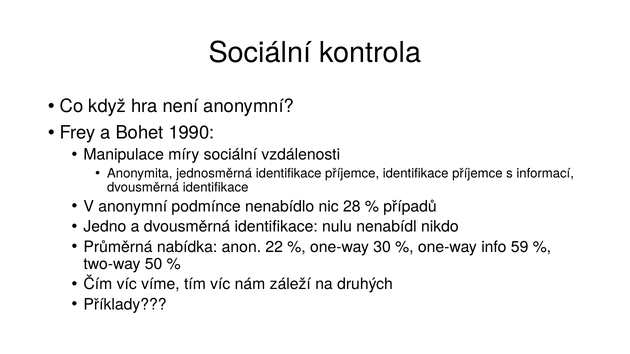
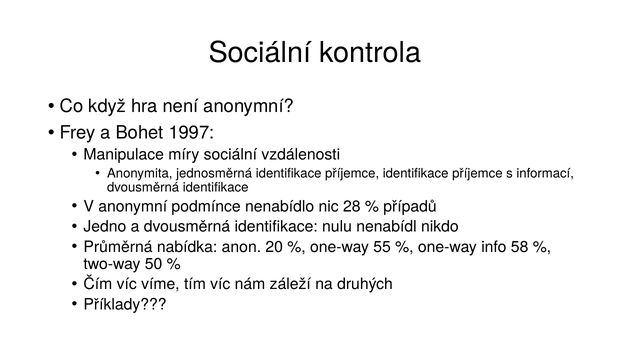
1990: 1990 -> 1997
22: 22 -> 20
30: 30 -> 55
59: 59 -> 58
